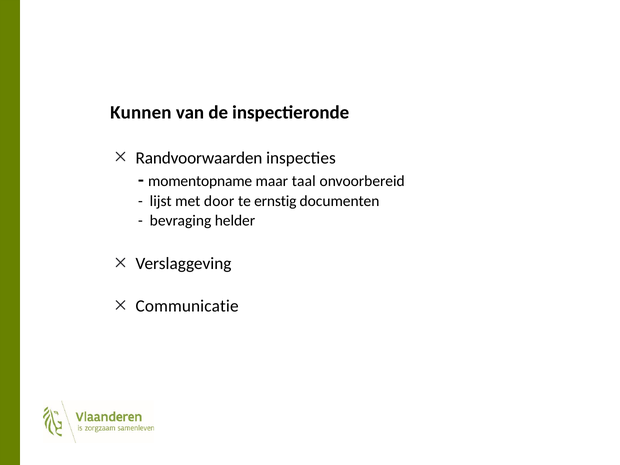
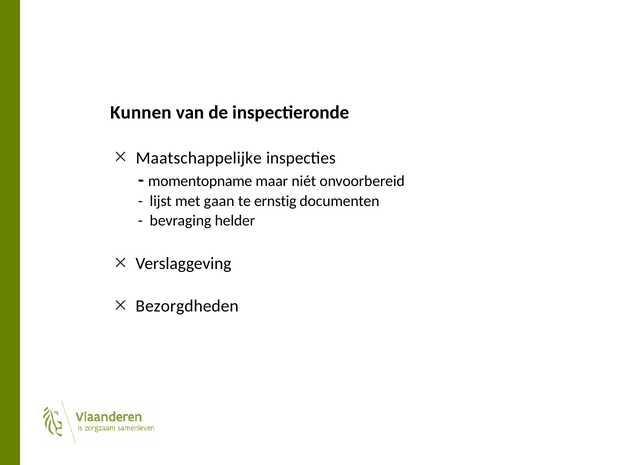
Randvoorwaarden: Randvoorwaarden -> Maatschappelijke
taal: taal -> niét
door: door -> gaan
Communicatie: Communicatie -> Bezorgdheden
